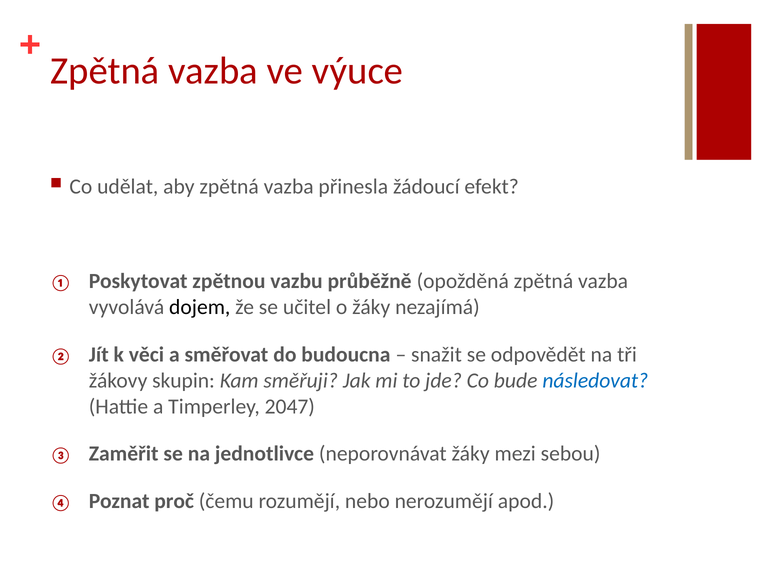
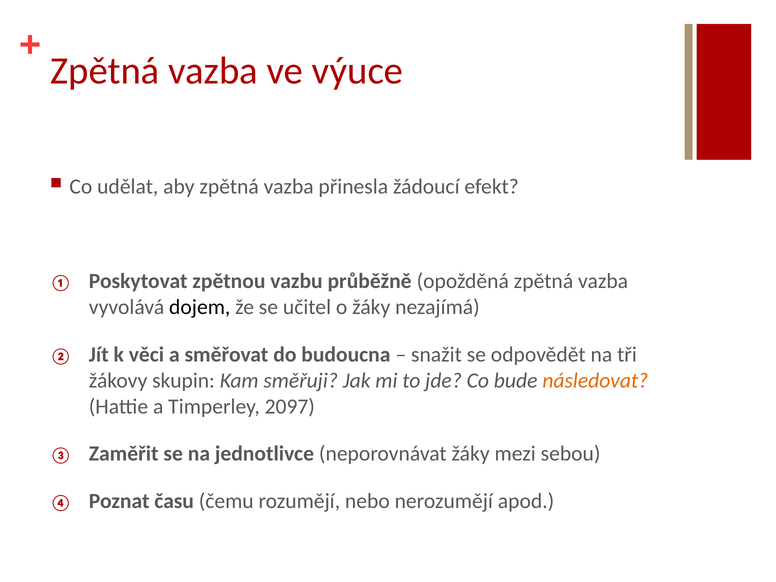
následovat colour: blue -> orange
2047: 2047 -> 2097
proč: proč -> času
